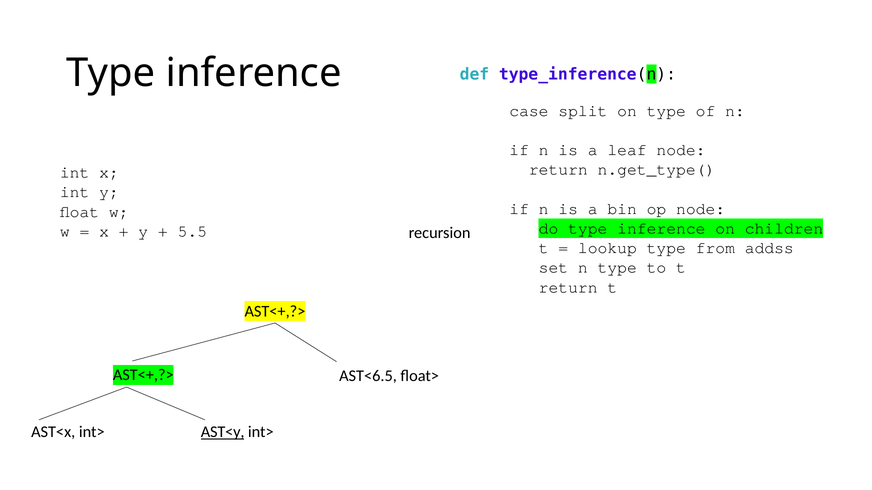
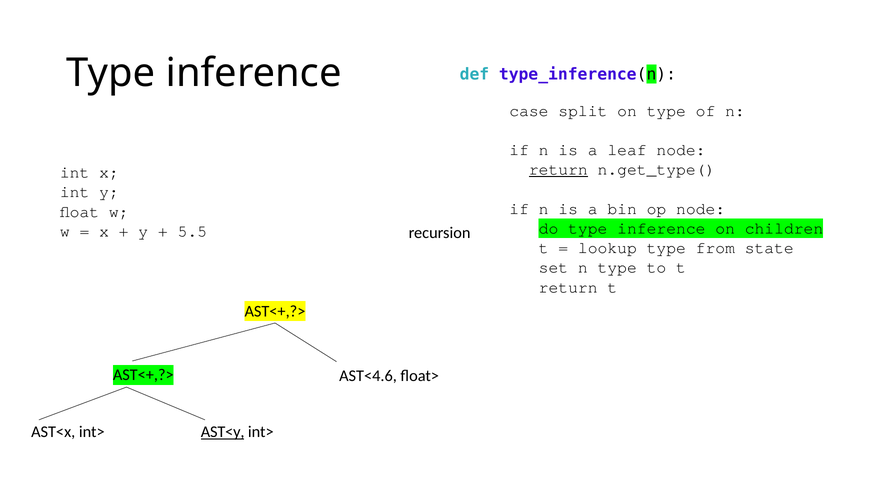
return at (558, 170) underline: none -> present
addss: addss -> state
AST<6.5: AST<6.5 -> AST<4.6
